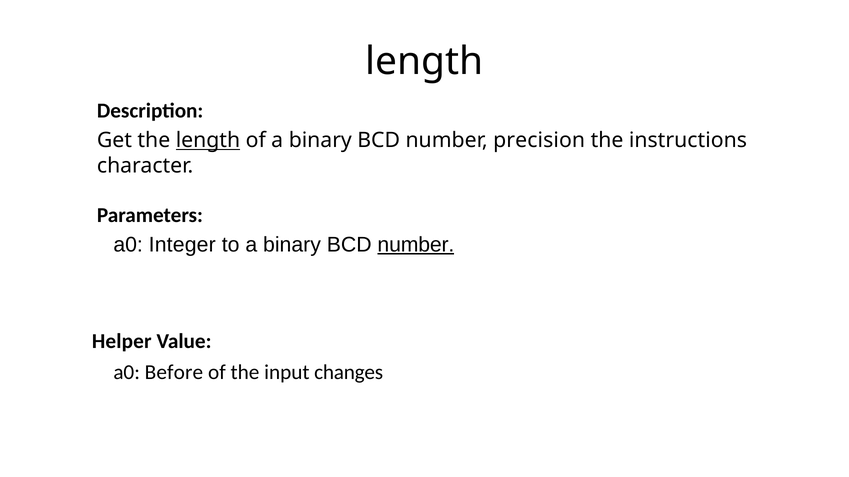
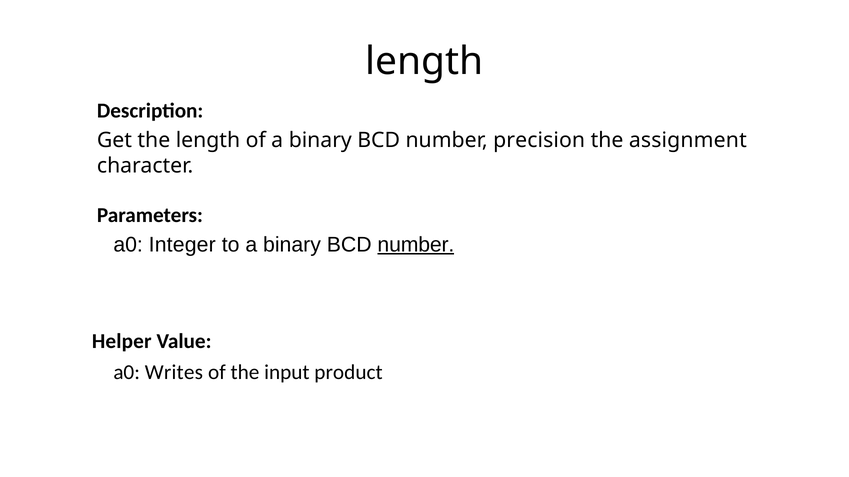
length at (208, 140) underline: present -> none
instructions: instructions -> assignment
Before: Before -> Writes
changes: changes -> product
